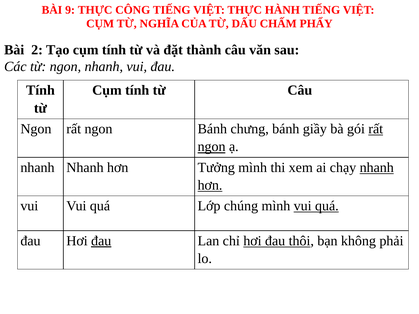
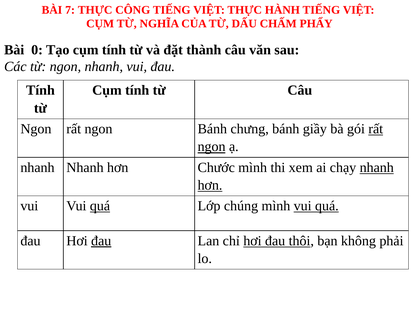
9: 9 -> 7
2: 2 -> 0
Tưởng: Tưởng -> Chước
quá at (100, 206) underline: none -> present
